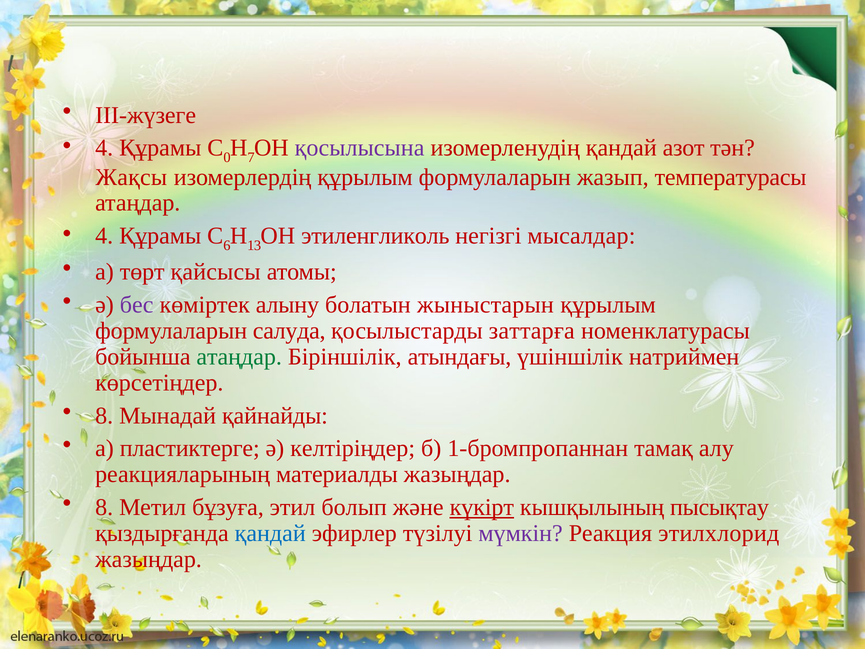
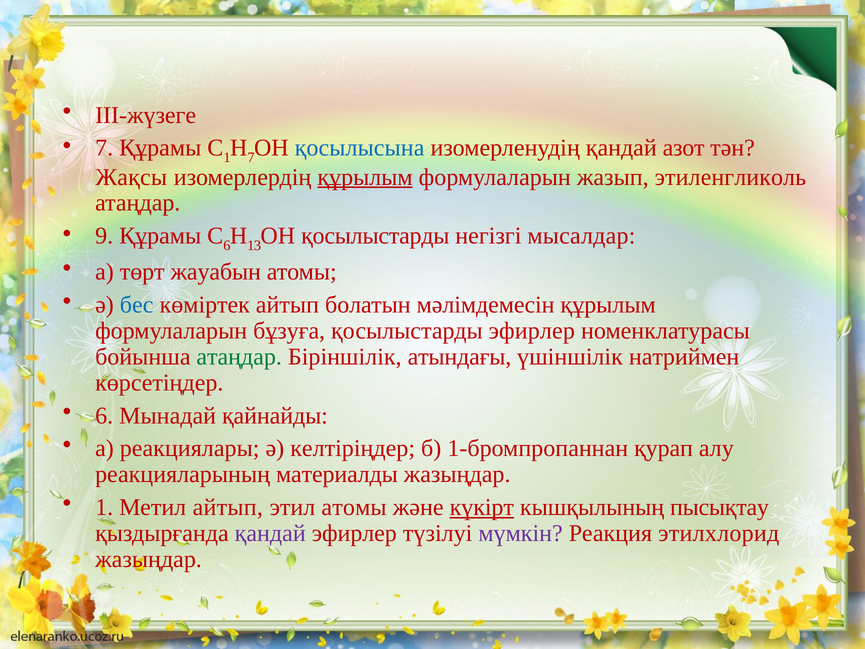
4 at (104, 148): 4 -> 7
0 at (227, 157): 0 -> 1
қосылысына colour: purple -> blue
құрылым at (365, 177) underline: none -> present
температурасы: температурасы -> этиленгликоль
4 at (104, 236): 4 -> 9
этиленгликоль at (375, 236): этиленгликоль -> қосылыстарды
қайсысы: қайсысы -> жауабын
бес colour: purple -> blue
көміртек алыну: алыну -> айтып
жыныстарын: жыныстарын -> мәлімдемесін
салуда: салуда -> бұзуға
қосылыстарды заттарға: заттарға -> эфирлер
8 at (104, 415): 8 -> 6
пластиктерге: пластиктерге -> реакциялары
тамақ: тамақ -> қурап
8 at (104, 507): 8 -> 1
Метил бұзуға: бұзуға -> айтып
этил болып: болып -> атомы
қандай at (270, 533) colour: blue -> purple
